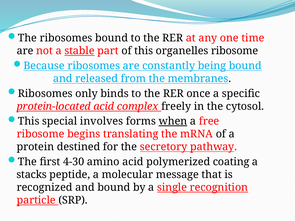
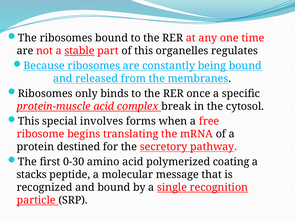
organelles ribosome: ribosome -> regulates
protein-located: protein-located -> protein-muscle
freely: freely -> break
when underline: present -> none
4-30: 4-30 -> 0-30
